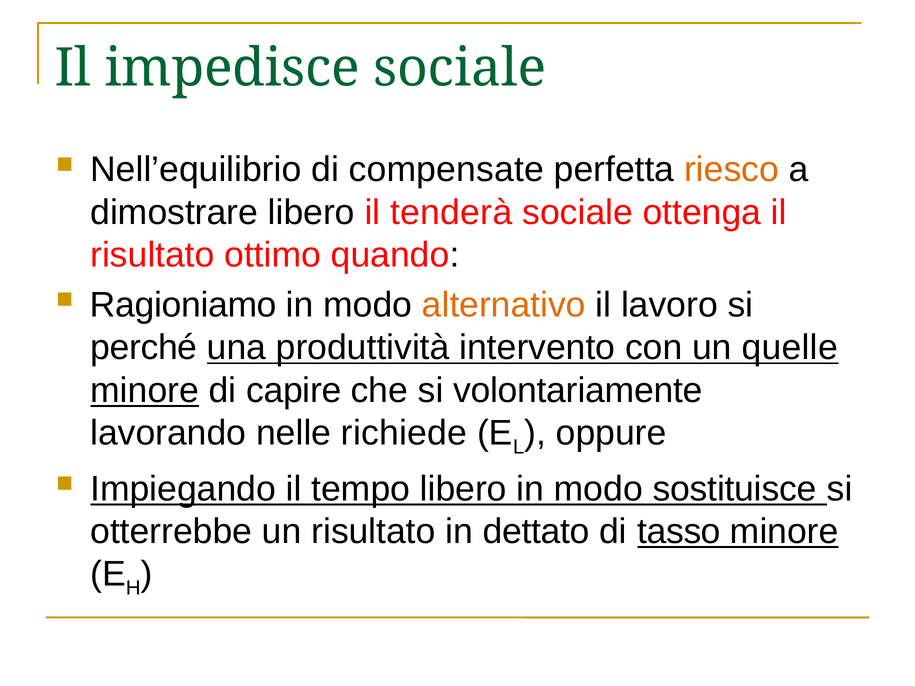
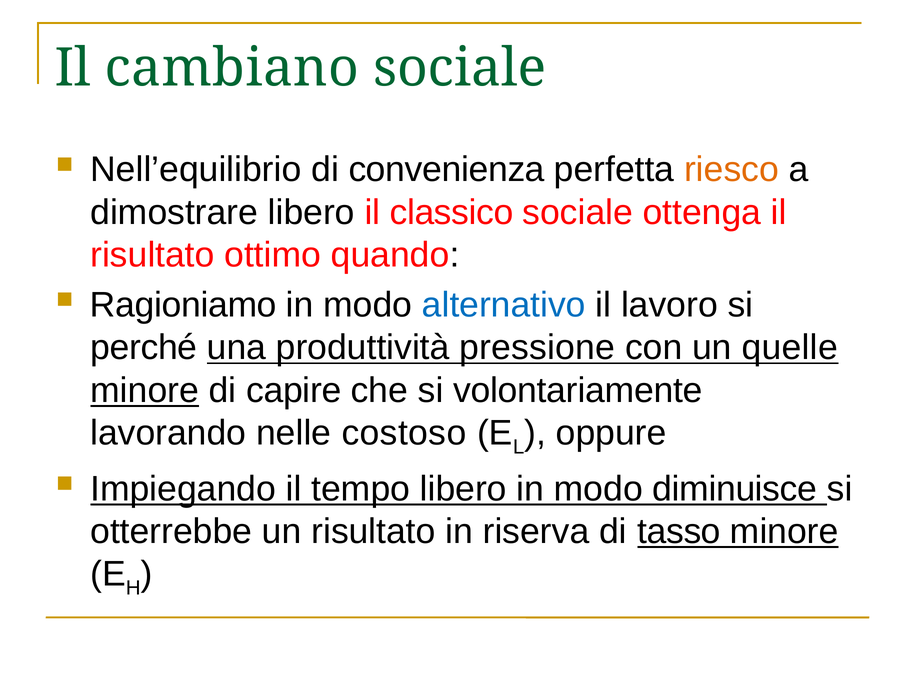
impedisce: impedisce -> cambiano
compensate: compensate -> convenienza
tenderà: tenderà -> classico
alternativo colour: orange -> blue
intervento: intervento -> pressione
richiede: richiede -> costoso
sostituisce: sostituisce -> diminuisce
dettato: dettato -> riserva
